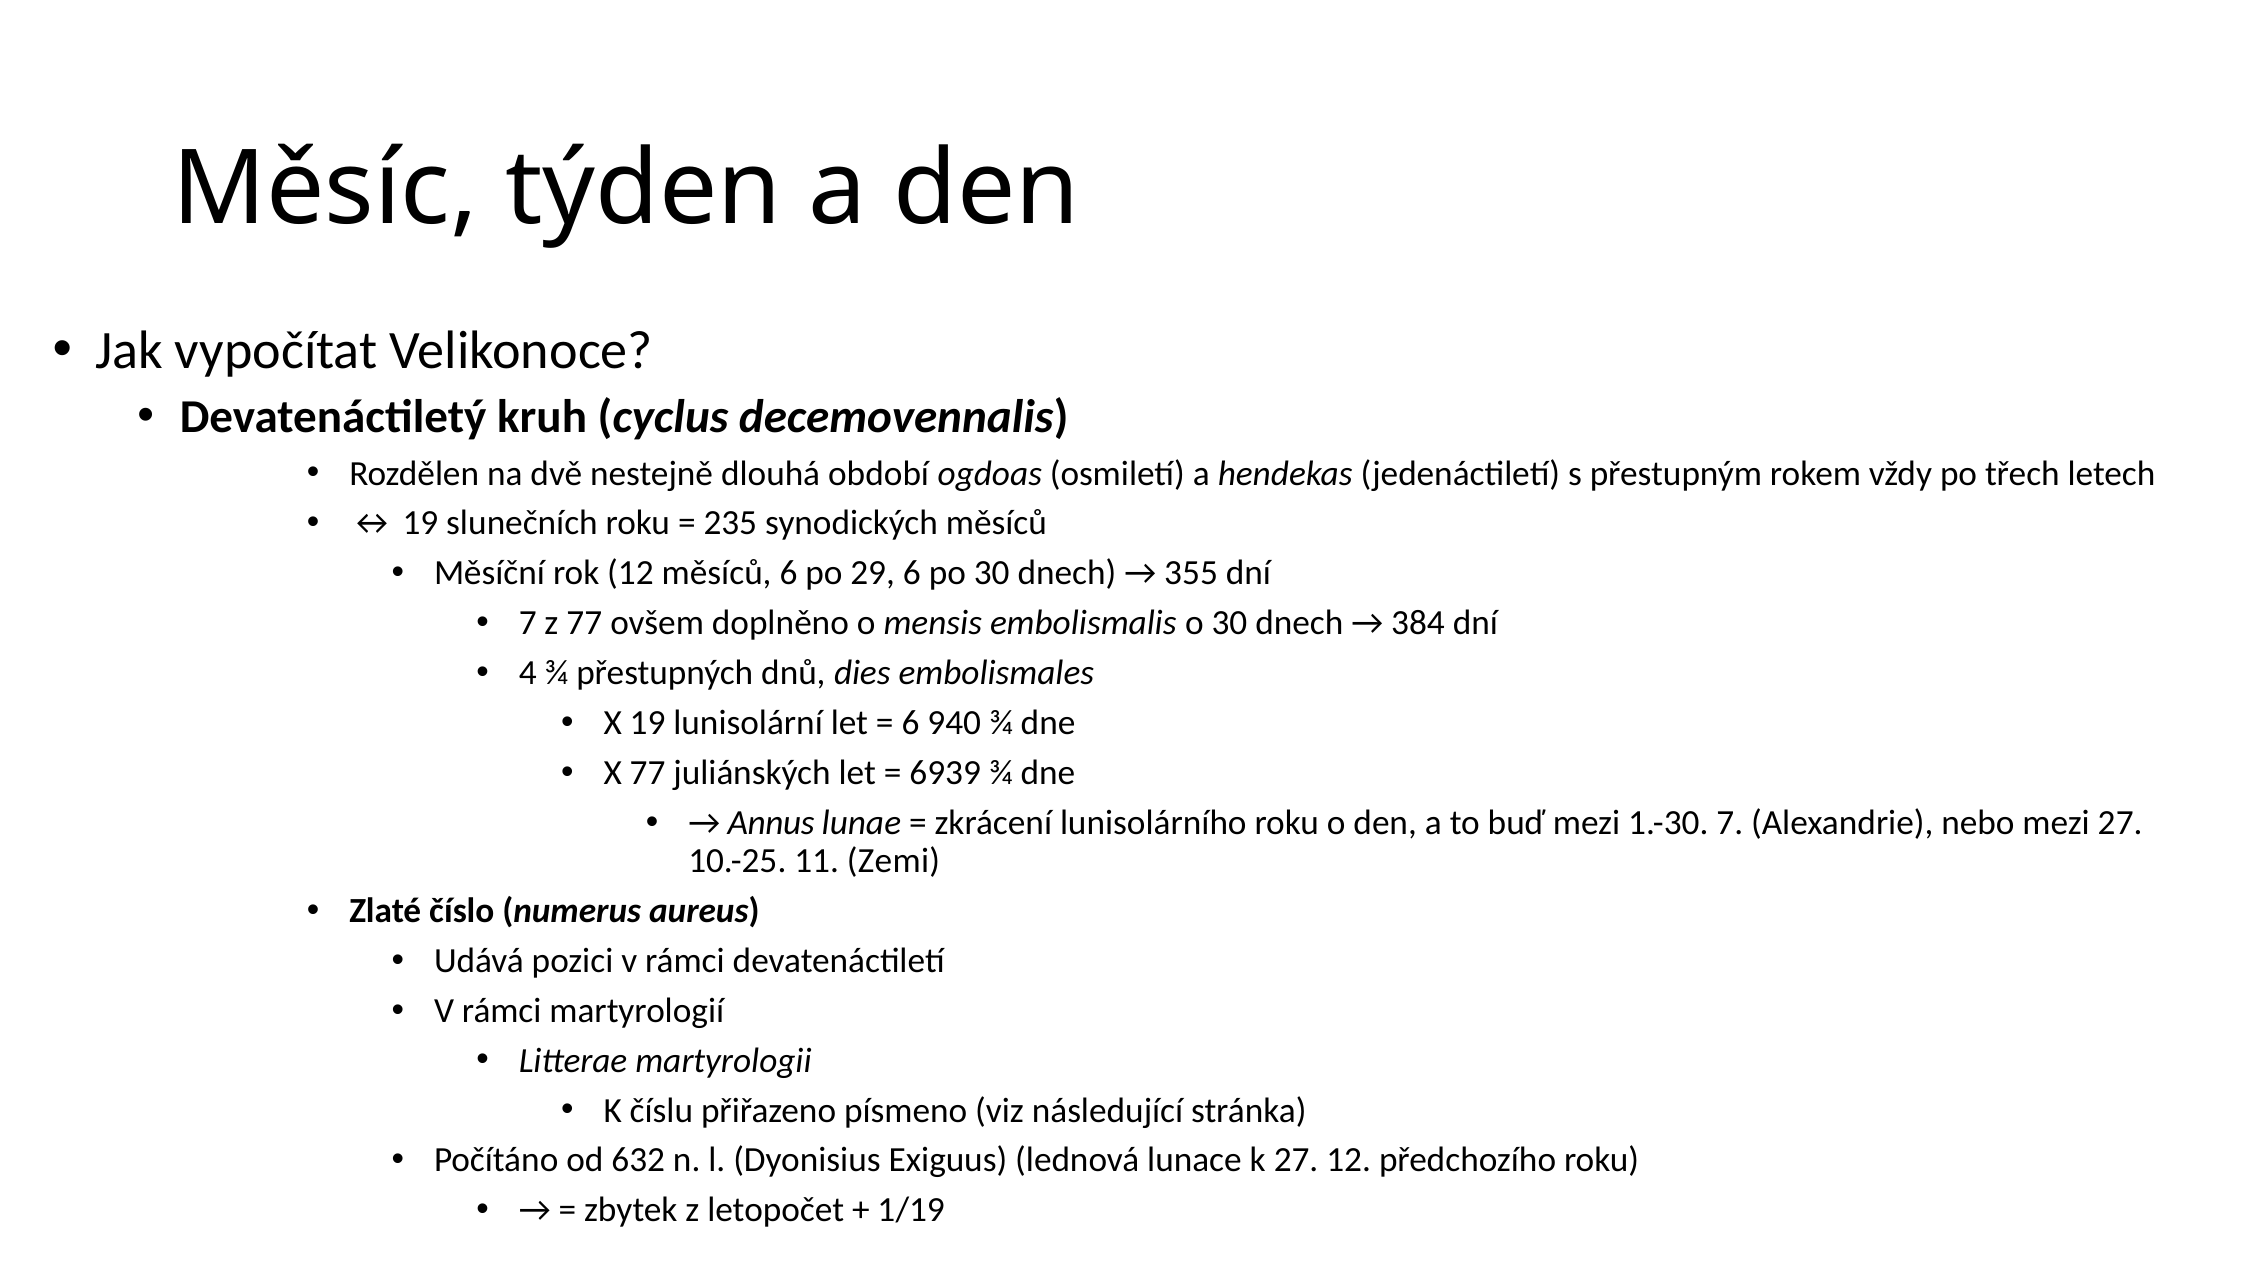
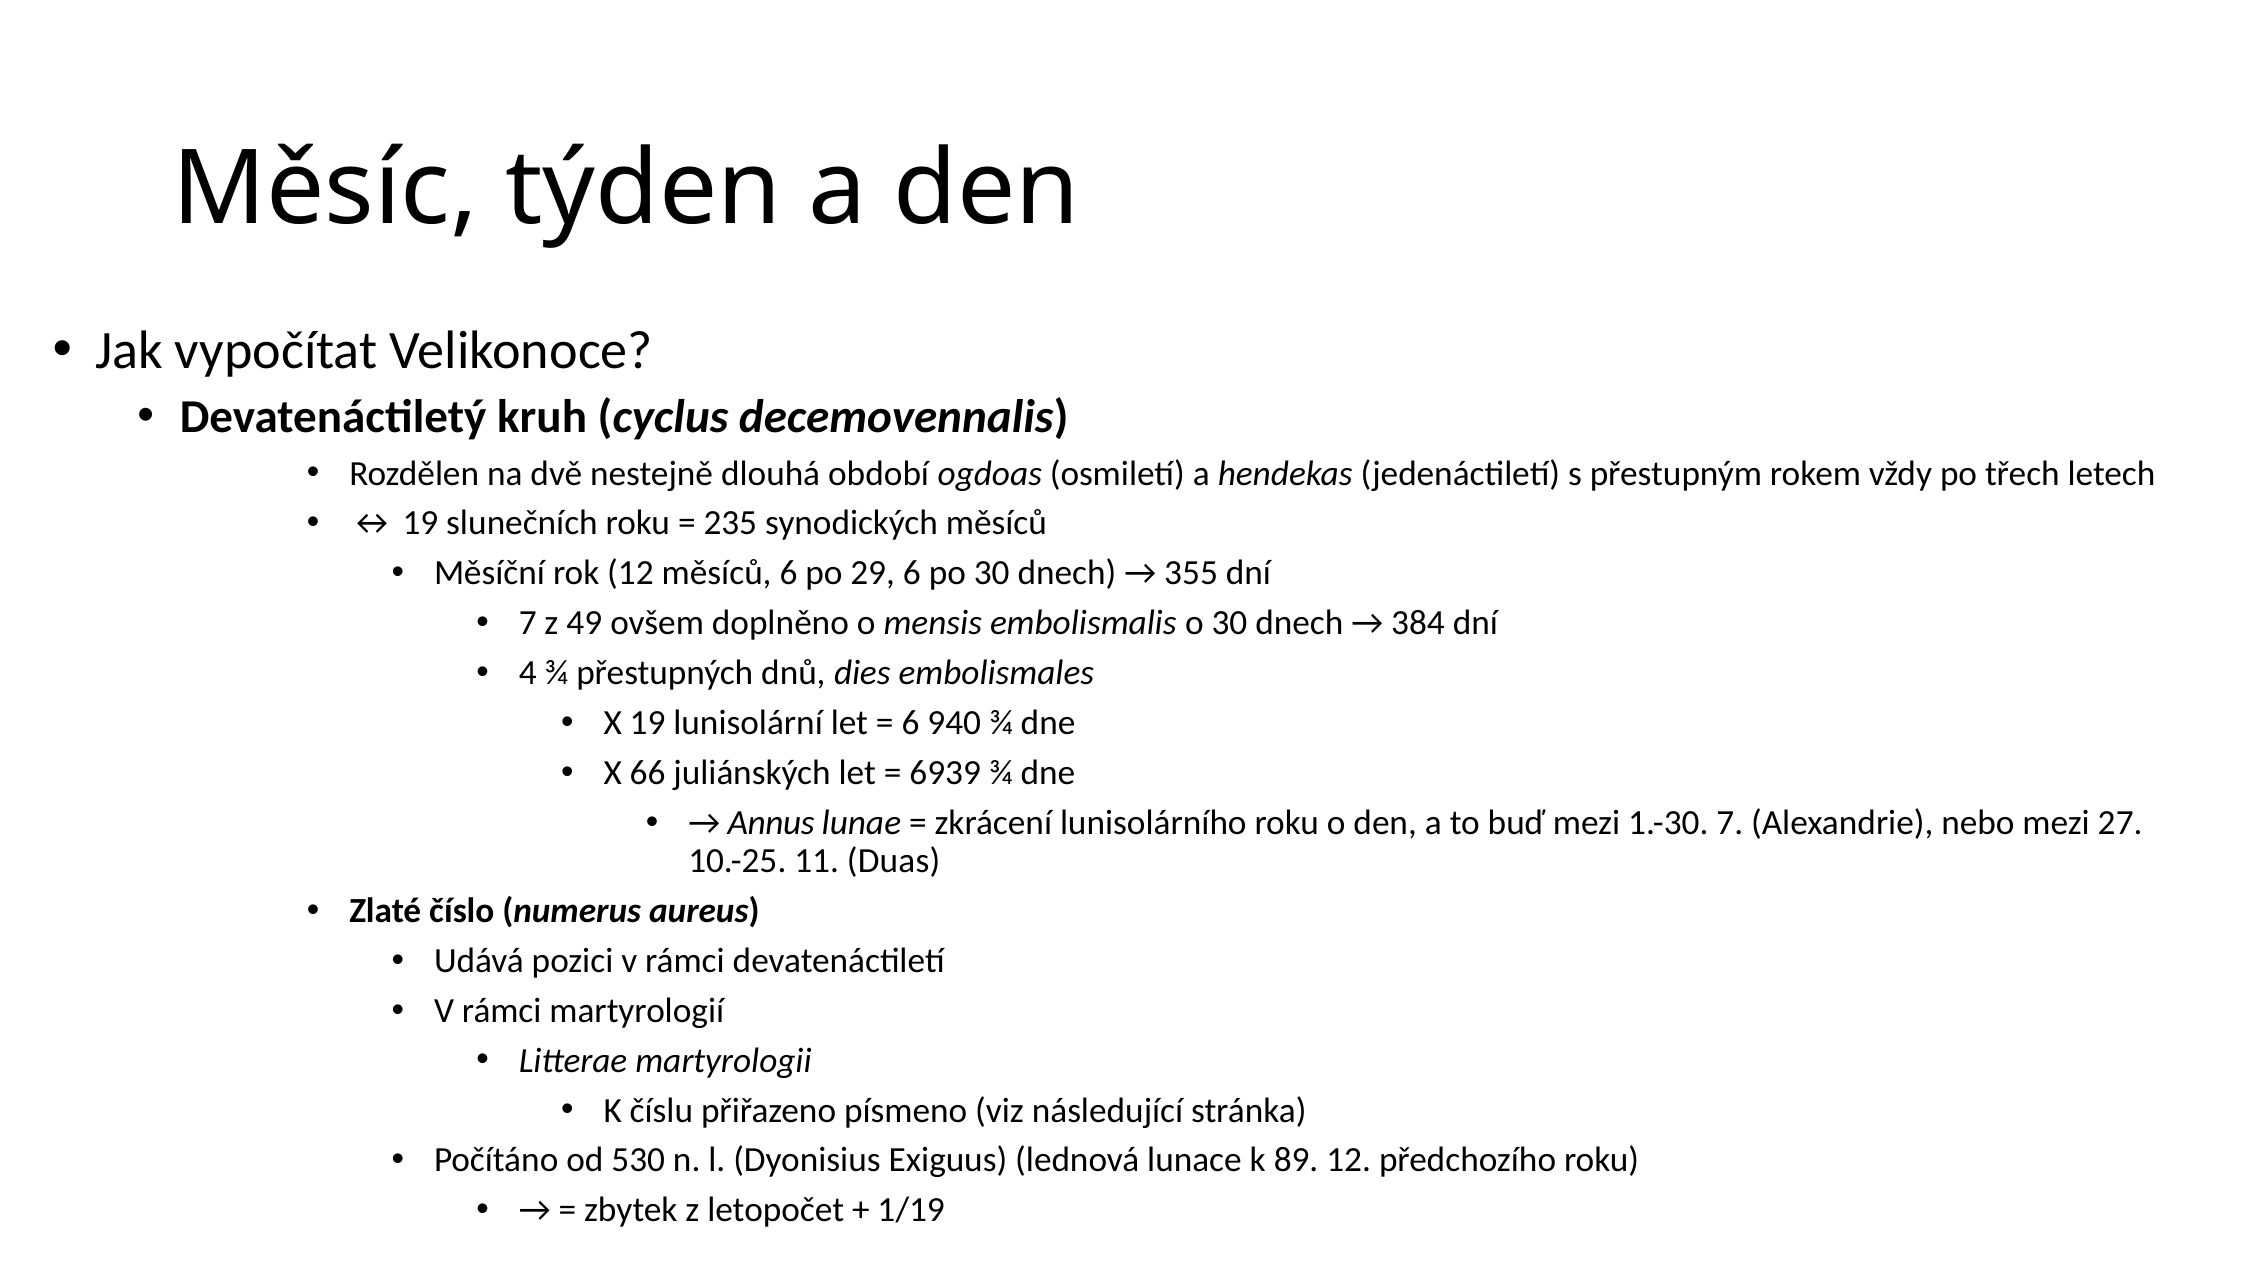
z 77: 77 -> 49
X 77: 77 -> 66
Zemi: Zemi -> Duas
632: 632 -> 530
k 27: 27 -> 89
